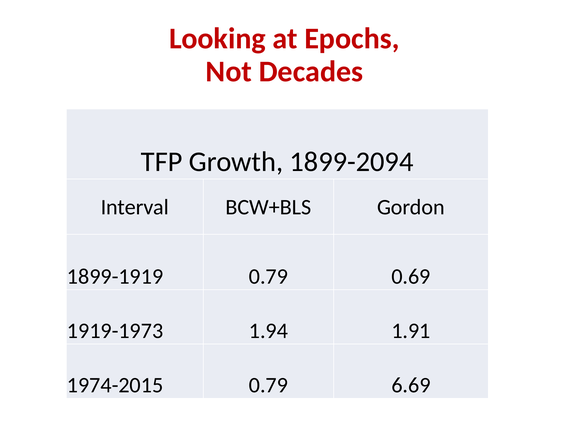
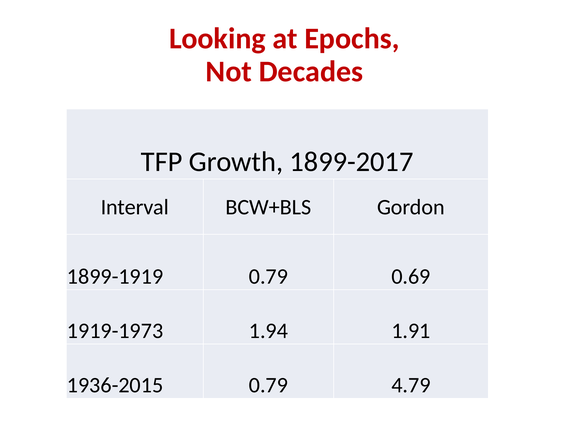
1899-2094: 1899-2094 -> 1899-2017
1974-2015: 1974-2015 -> 1936-2015
6.69: 6.69 -> 4.79
